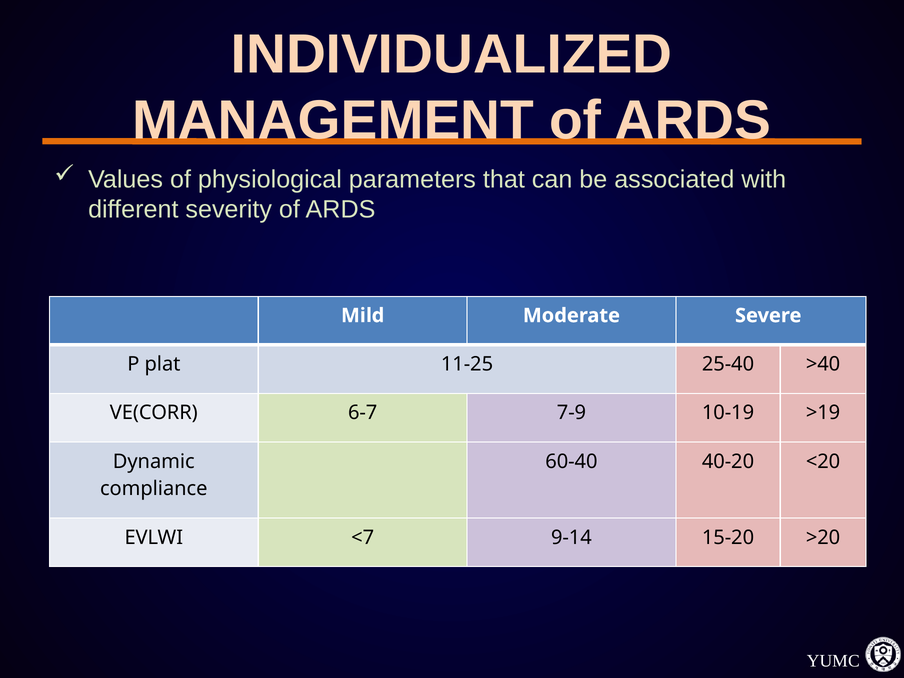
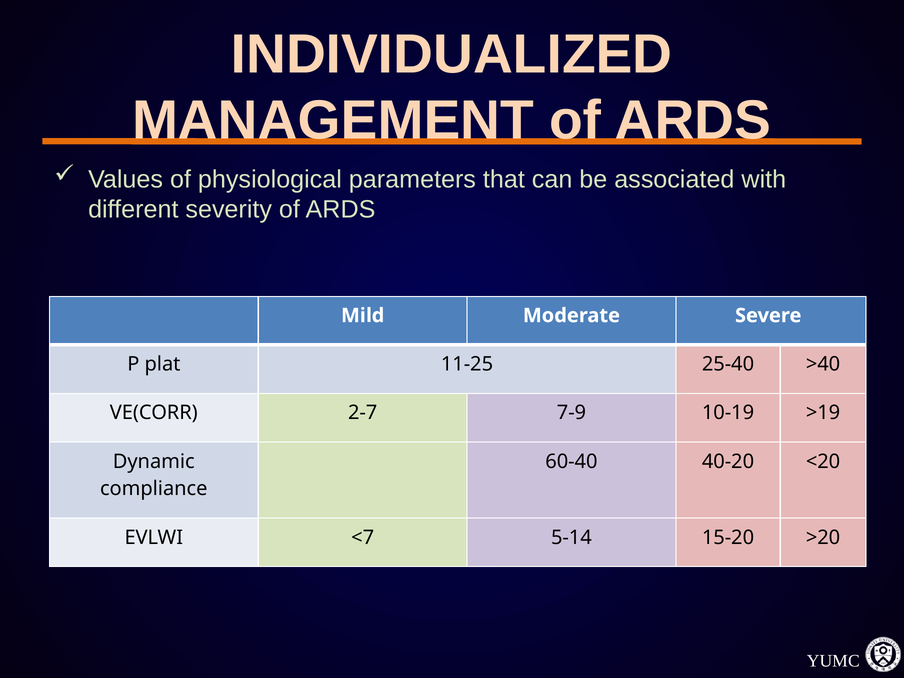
6-7: 6-7 -> 2-7
9-14: 9-14 -> 5-14
